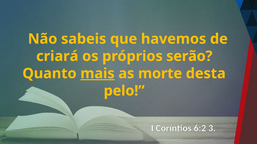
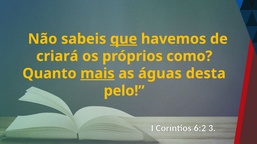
que underline: none -> present
serão: serão -> como
morte: morte -> águas
